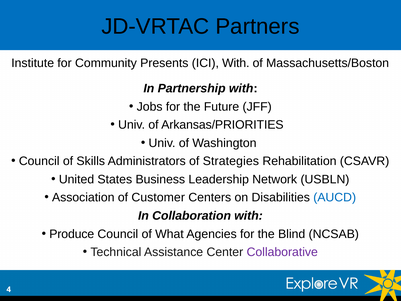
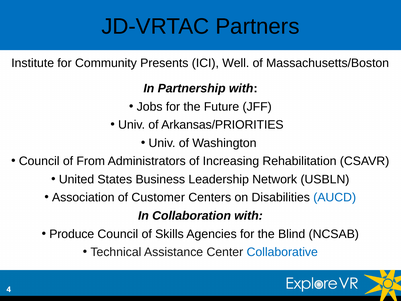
ICI With: With -> Well
Skills: Skills -> From
Strategies: Strategies -> Increasing
What: What -> Skills
Collaborative colour: purple -> blue
